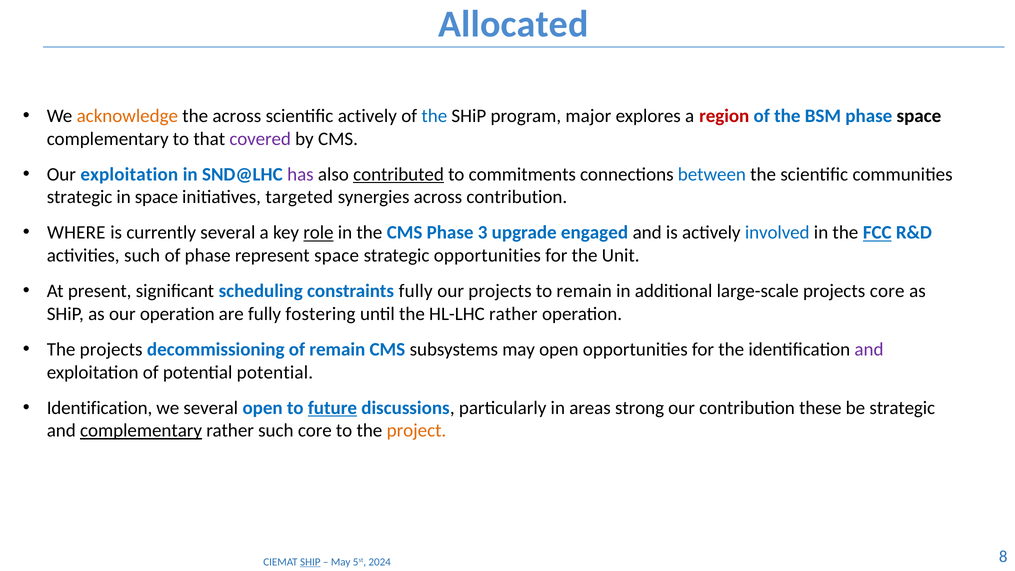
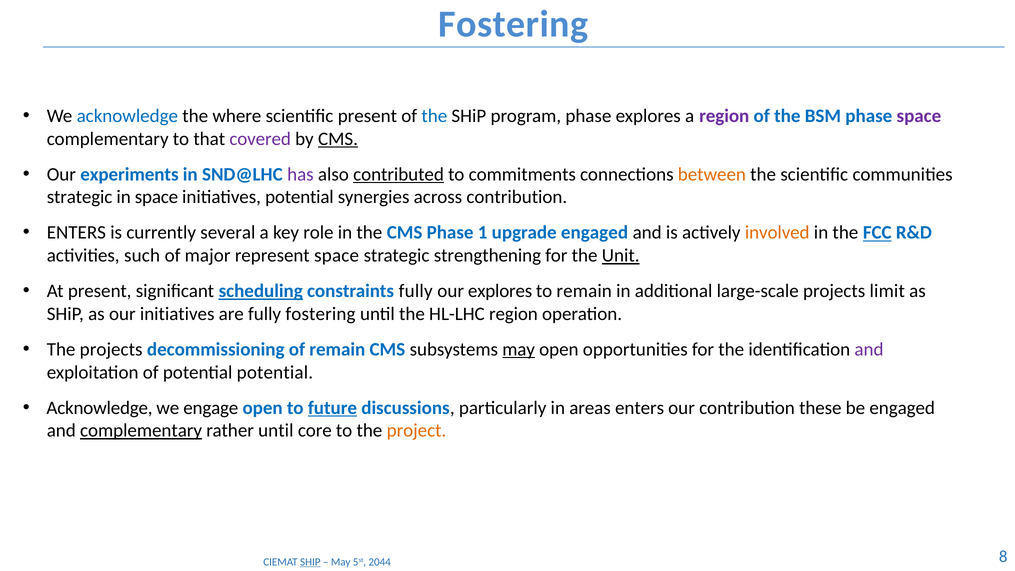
Allocated at (513, 24): Allocated -> Fostering
acknowledge at (127, 116) colour: orange -> blue
the across: across -> where
scientific actively: actively -> present
program major: major -> phase
region at (724, 116) colour: red -> purple
space at (919, 116) colour: black -> purple
CMS at (338, 139) underline: none -> present
Our exploitation: exploitation -> experiments
between colour: blue -> orange
initiatives targeted: targeted -> potential
WHERE at (76, 233): WHERE -> ENTERS
role underline: present -> none
3: 3 -> 1
involved colour: blue -> orange
of phase: phase -> major
strategic opportunities: opportunities -> strengthening
Unit underline: none -> present
scheduling underline: none -> present
our projects: projects -> explores
projects core: core -> limit
our operation: operation -> initiatives
HL-LHC rather: rather -> region
may at (519, 349) underline: none -> present
Identification at (100, 408): Identification -> Acknowledge
we several: several -> engage
areas strong: strong -> enters
be strategic: strategic -> engaged
rather such: such -> until
2024: 2024 -> 2044
